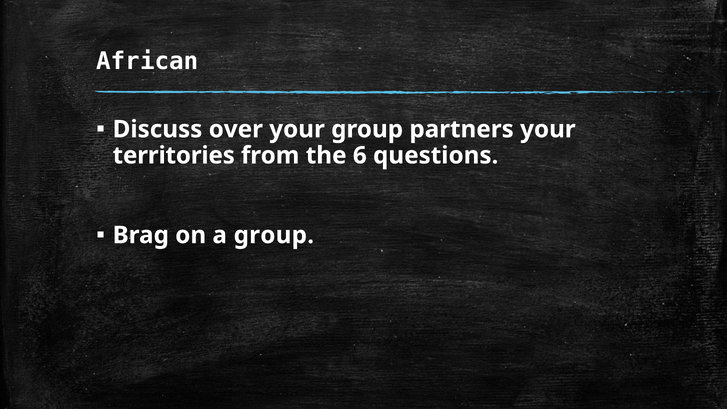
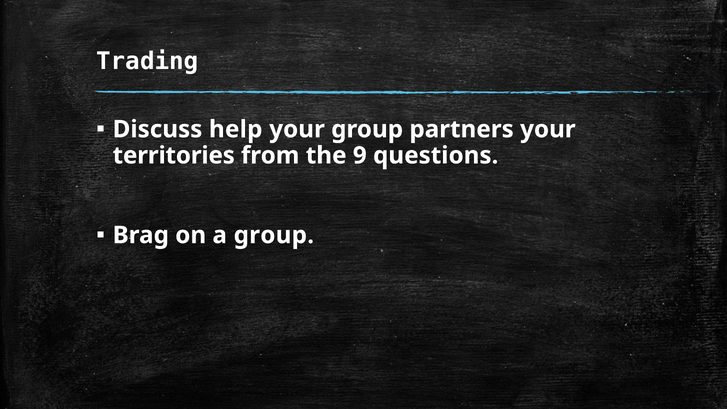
African: African -> Trading
over: over -> help
6: 6 -> 9
